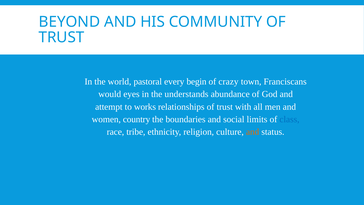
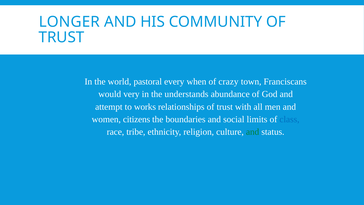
BEYOND: BEYOND -> LONGER
begin: begin -> when
eyes: eyes -> very
country: country -> citizens
and at (253, 132) colour: orange -> green
